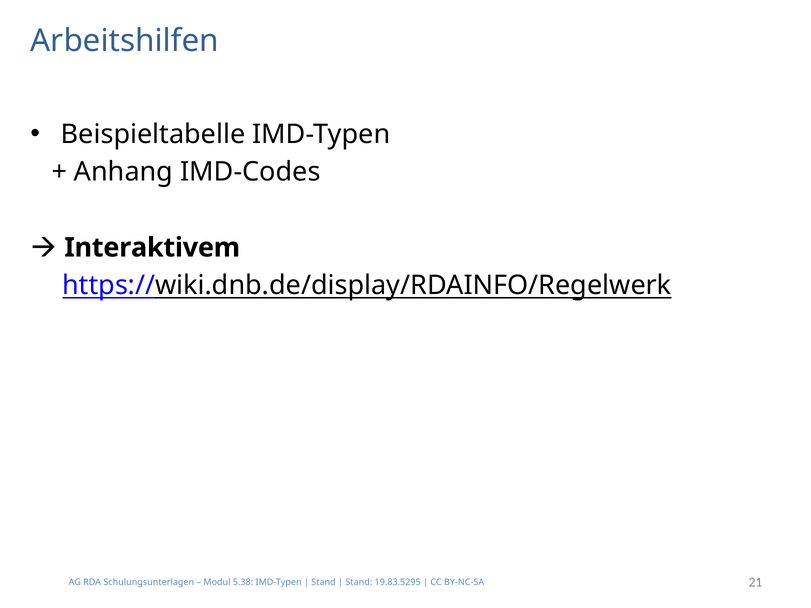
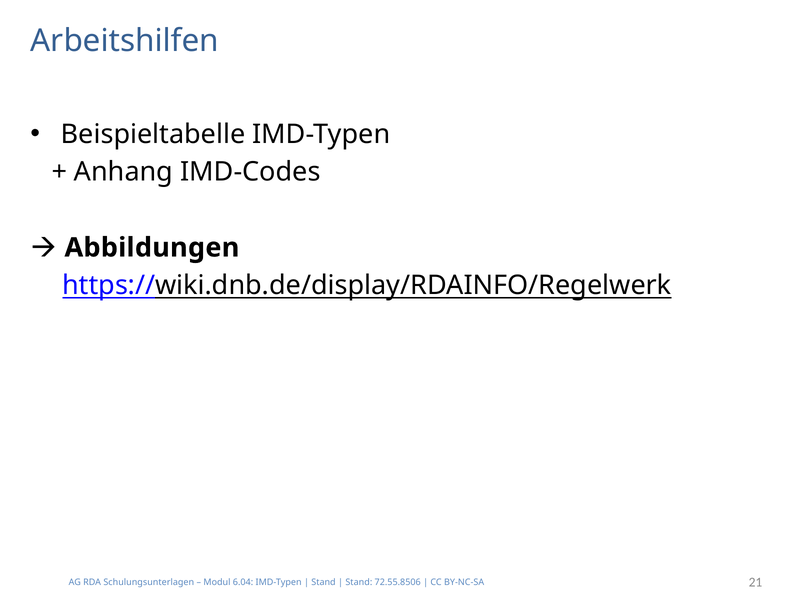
Interaktivem: Interaktivem -> Abbildungen
5.38: 5.38 -> 6.04
19.83.5295: 19.83.5295 -> 72.55.8506
